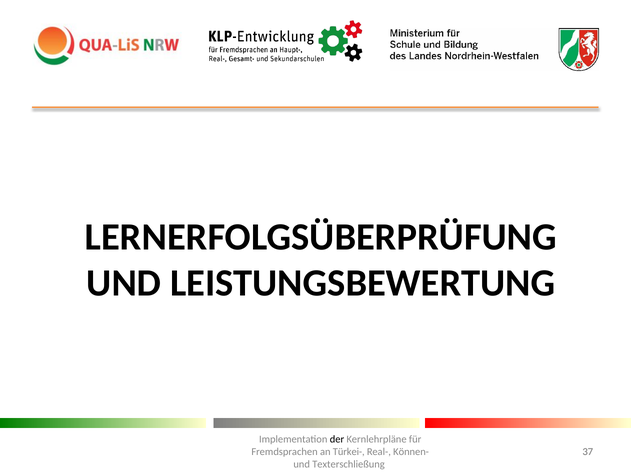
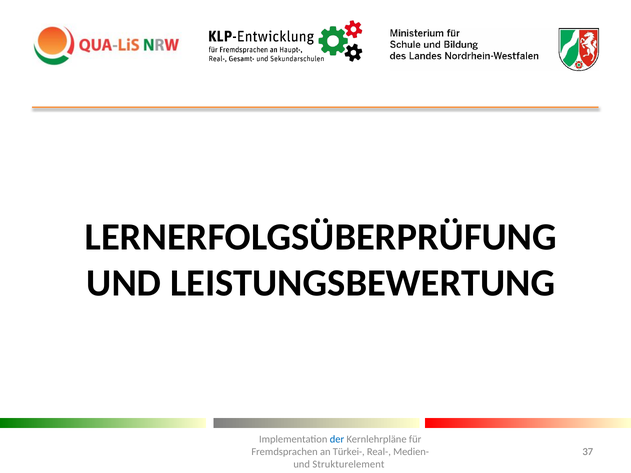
der colour: black -> blue
Können-: Können- -> Medien-
Texterschließung: Texterschließung -> Strukturelement
